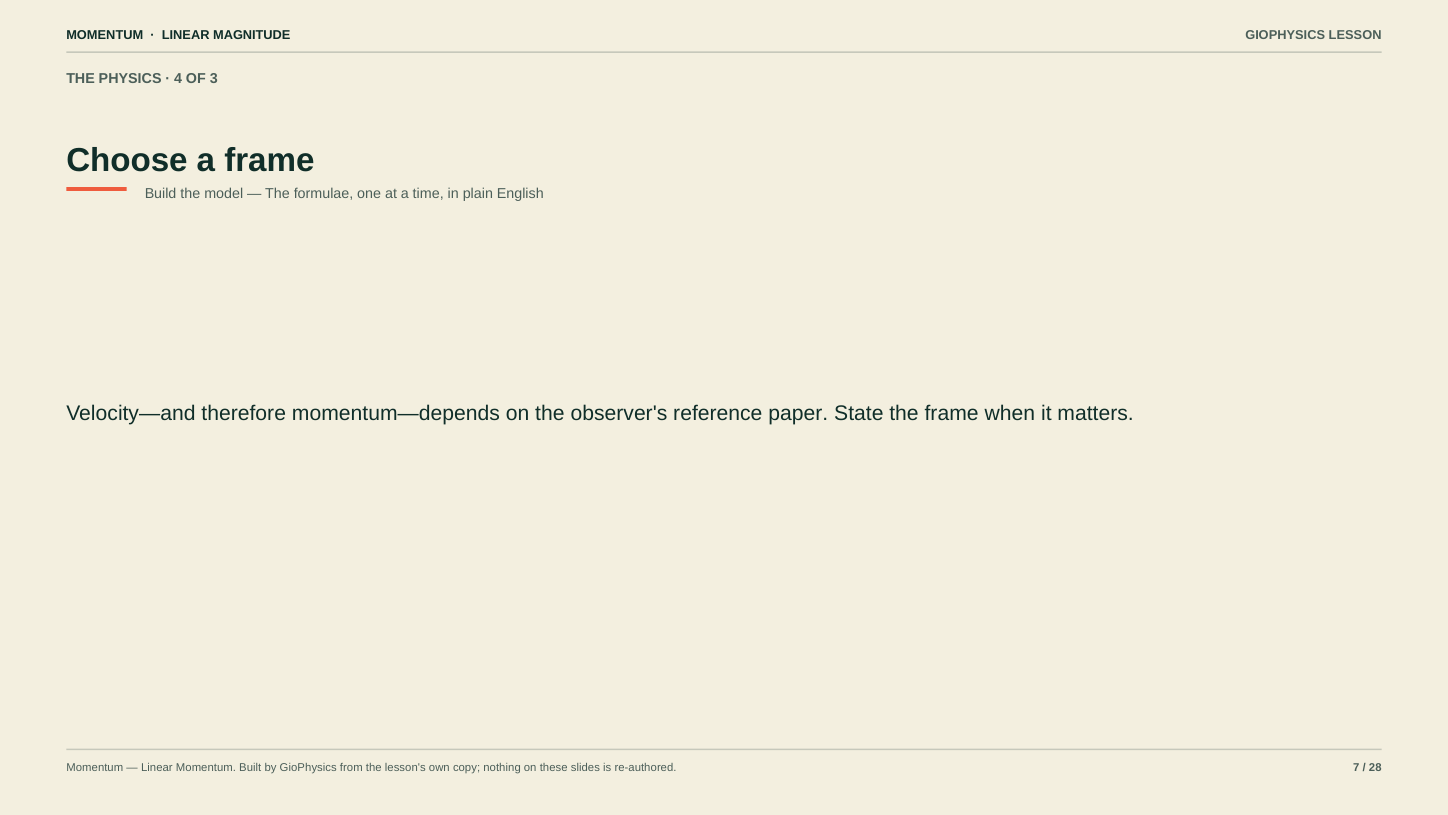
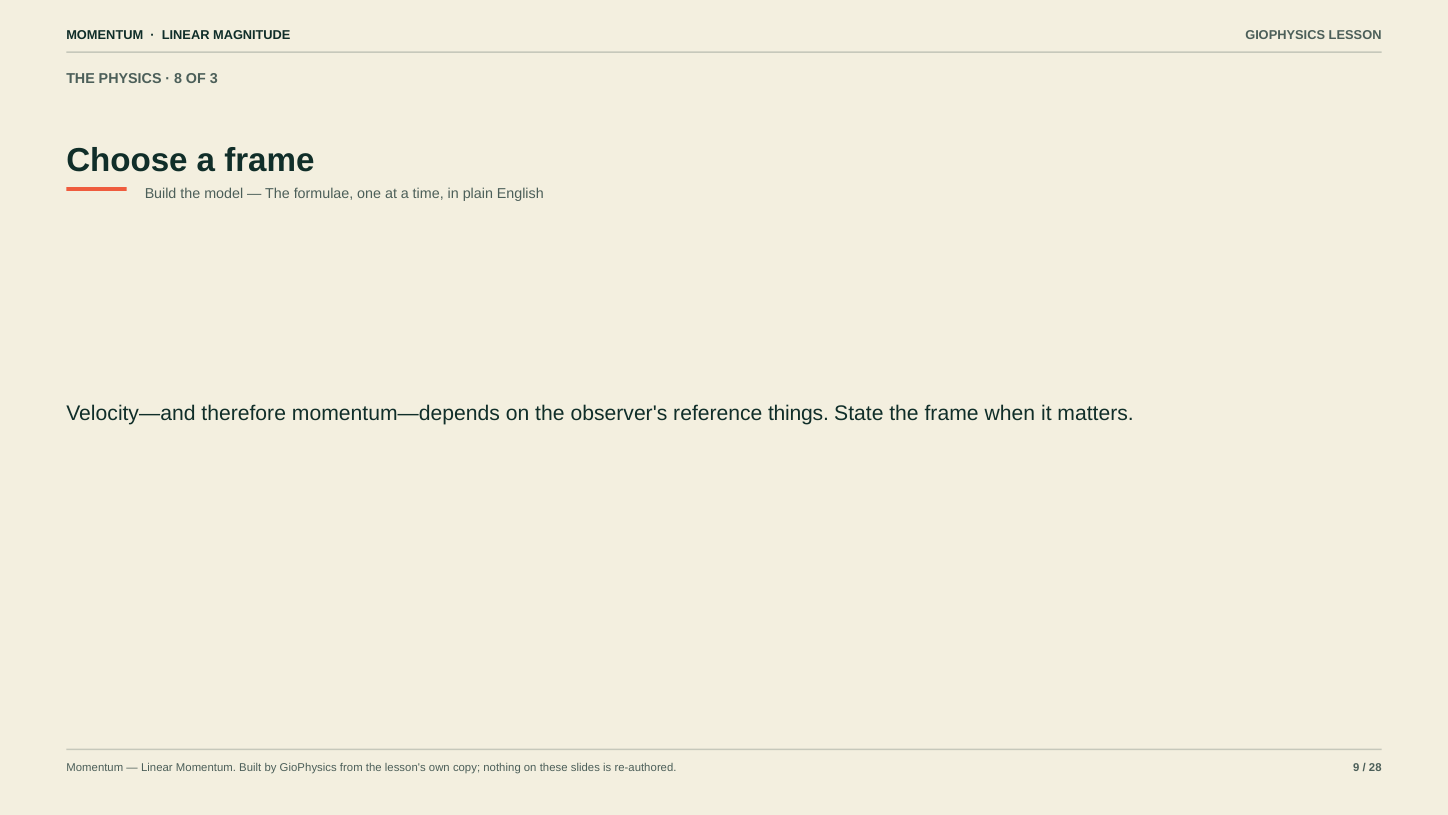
4: 4 -> 8
paper: paper -> things
7: 7 -> 9
